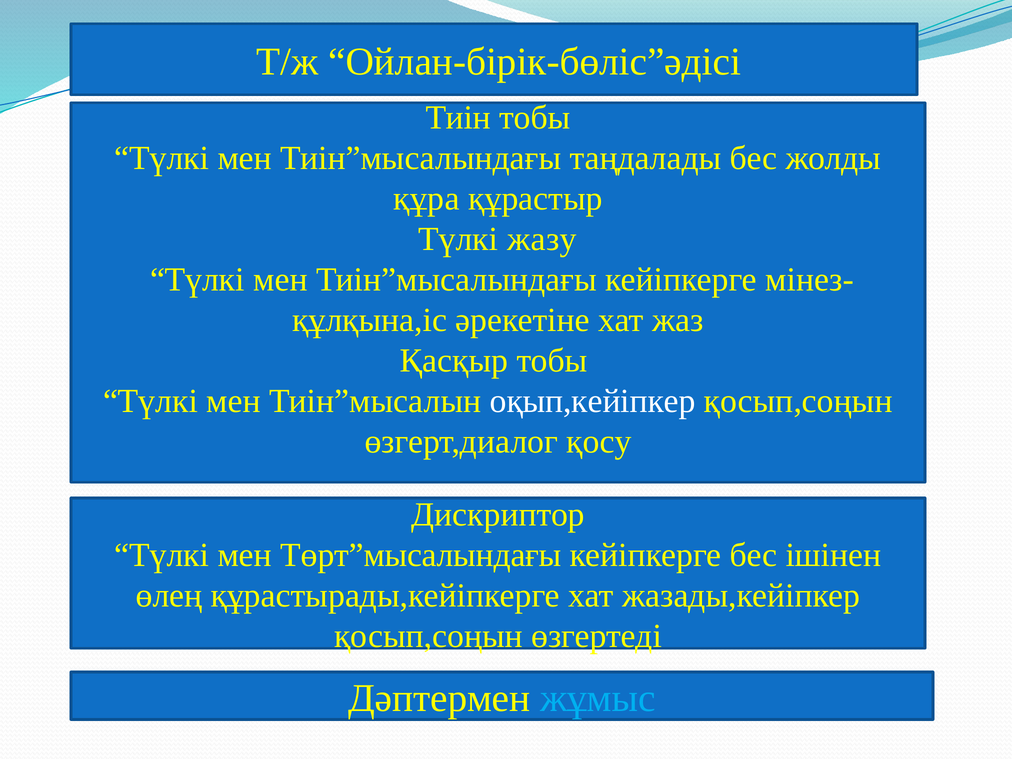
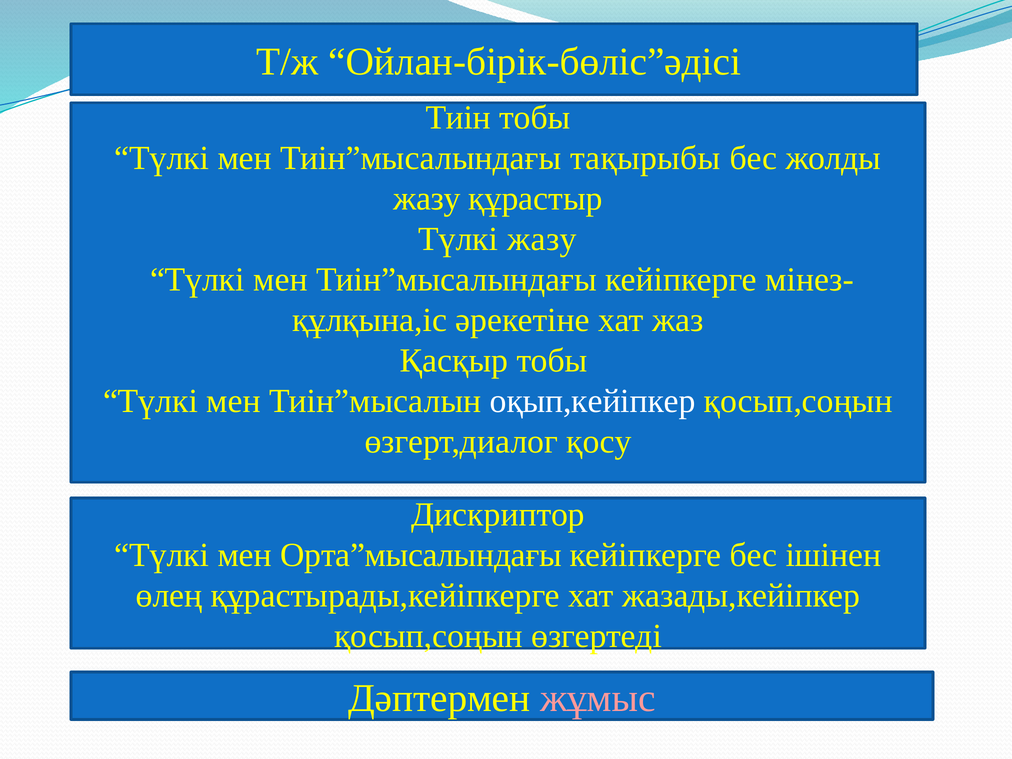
таңдалады: таңдалады -> тақырыбы
құра at (426, 199): құра -> жазу
Төрт”мысалындағы: Төрт”мысалындағы -> Орта”мысалындағы
жұмыс colour: light blue -> pink
